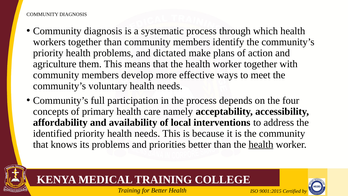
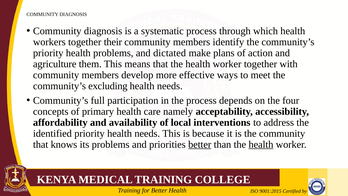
together than: than -> their
voluntary: voluntary -> excluding
better at (200, 144) underline: none -> present
